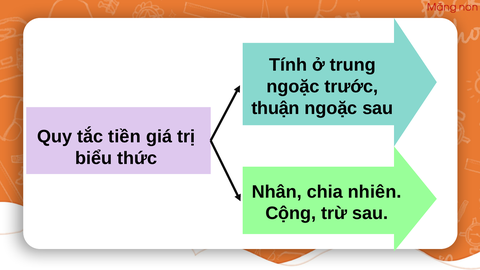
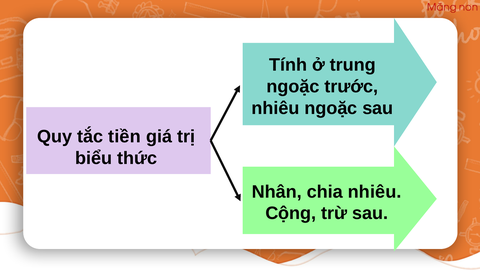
thuận at (276, 108): thuận -> nhiêu
chia nhiên: nhiên -> nhiêu
